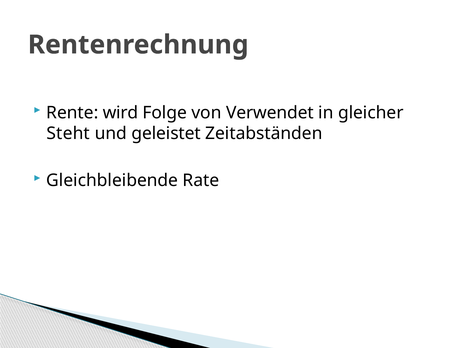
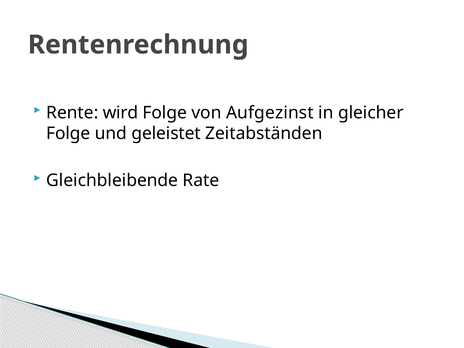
Verwendet: Verwendet -> Aufgezinst
Steht at (68, 133): Steht -> Folge
